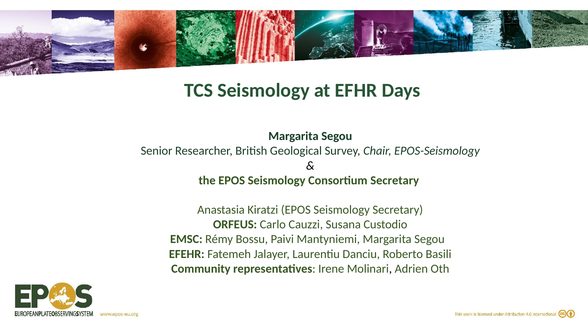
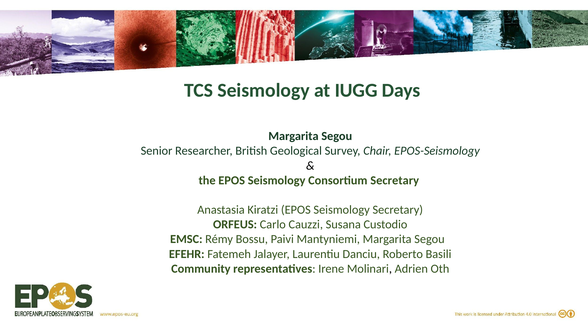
EFHR: EFHR -> IUGG
